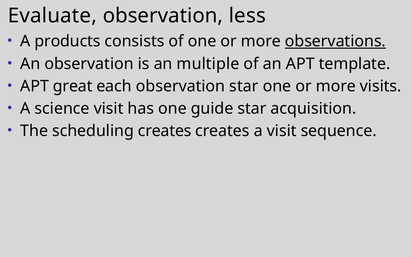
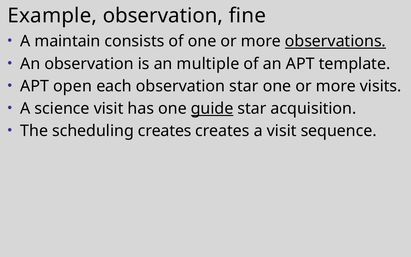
Evaluate: Evaluate -> Example
less: less -> fine
products: products -> maintain
great: great -> open
guide underline: none -> present
